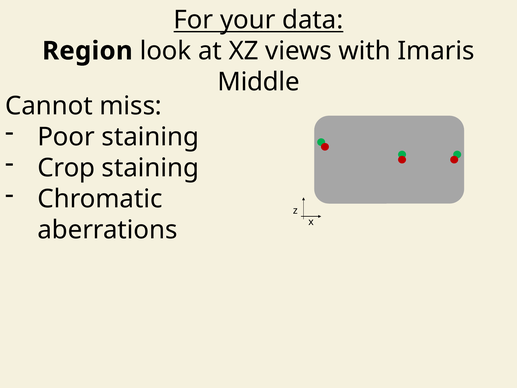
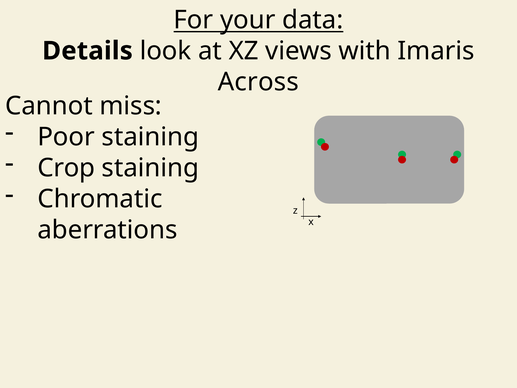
Region: Region -> Details
Middle: Middle -> Across
